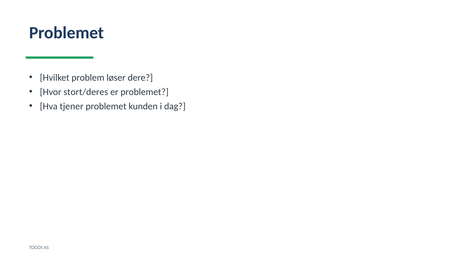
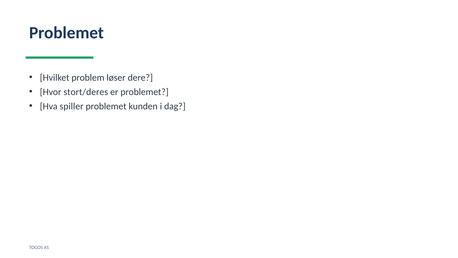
tjener: tjener -> spiller
